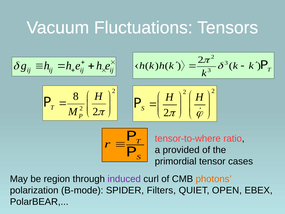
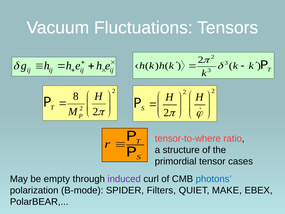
provided: provided -> structure
region: region -> empty
photons colour: orange -> blue
OPEN: OPEN -> MAKE
